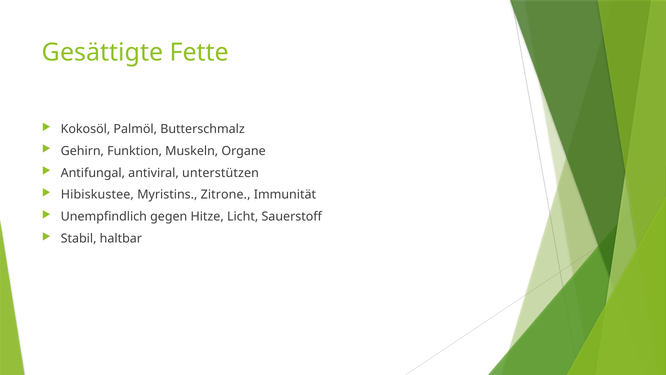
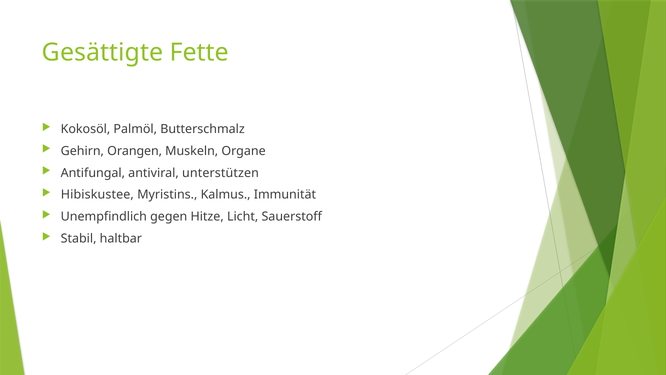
Funktion: Funktion -> Orangen
Zitrone: Zitrone -> Kalmus
